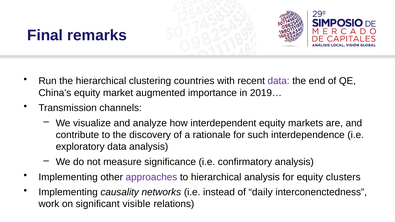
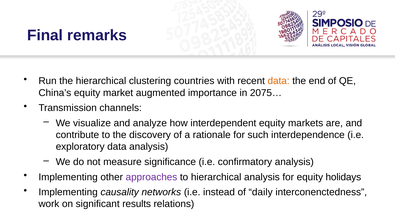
data at (279, 81) colour: purple -> orange
2019…: 2019… -> 2075…
clusters: clusters -> holidays
visible: visible -> results
